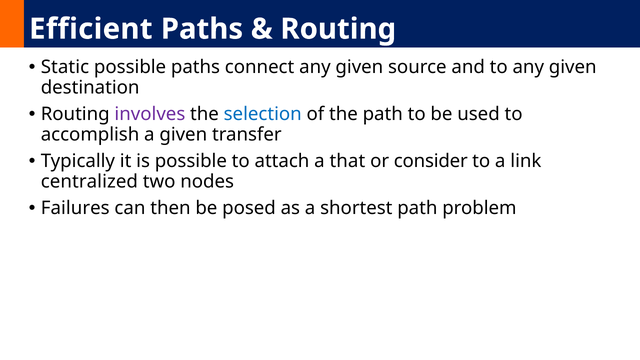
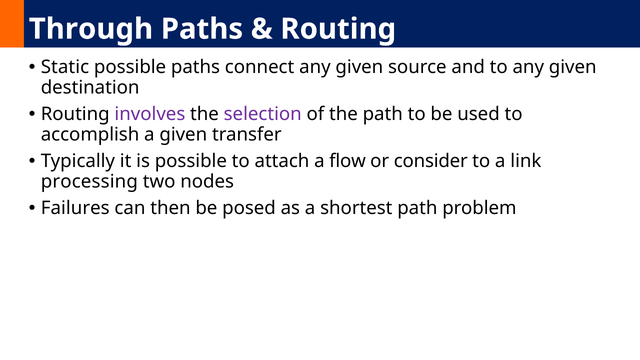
Efficient: Efficient -> Through
selection colour: blue -> purple
that: that -> flow
centralized: centralized -> processing
